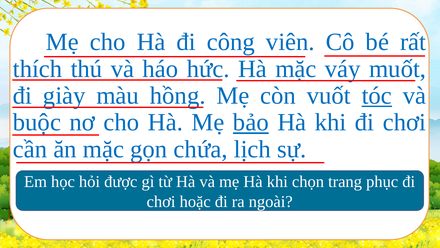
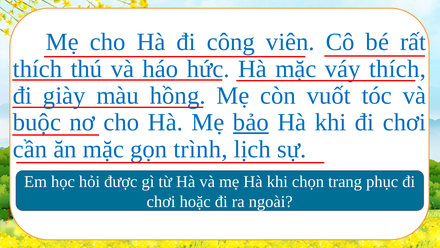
muốt at (398, 69): muốt -> thích
tóc underline: present -> none
chứa: chứa -> trình
